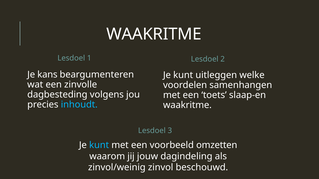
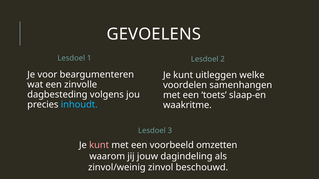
WAAKRITME at (154, 34): WAAKRITME -> GEVOELENS
kans: kans -> voor
kunt at (99, 145) colour: light blue -> pink
